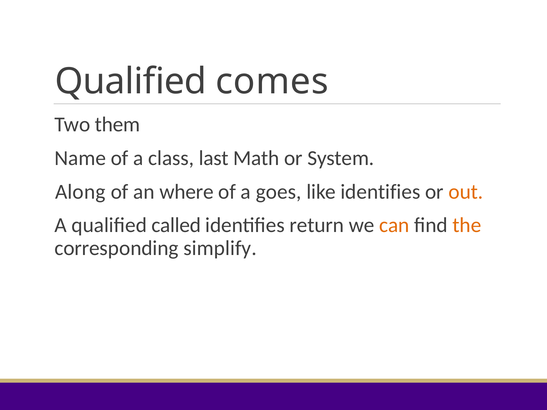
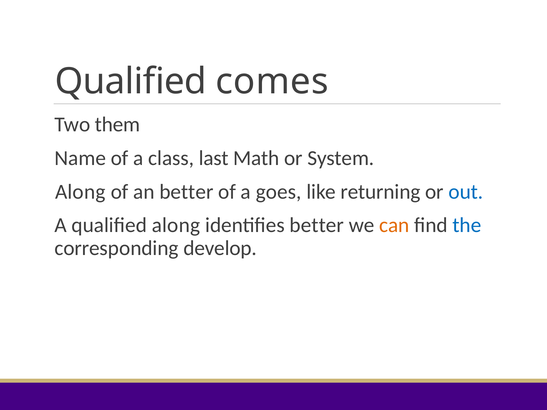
an where: where -> better
like identifies: identifies -> returning
out colour: orange -> blue
qualified called: called -> along
identifies return: return -> better
the colour: orange -> blue
simplify: simplify -> develop
